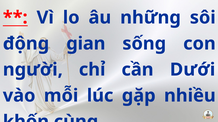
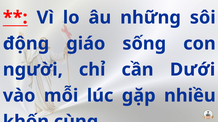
gian: gian -> giáo
